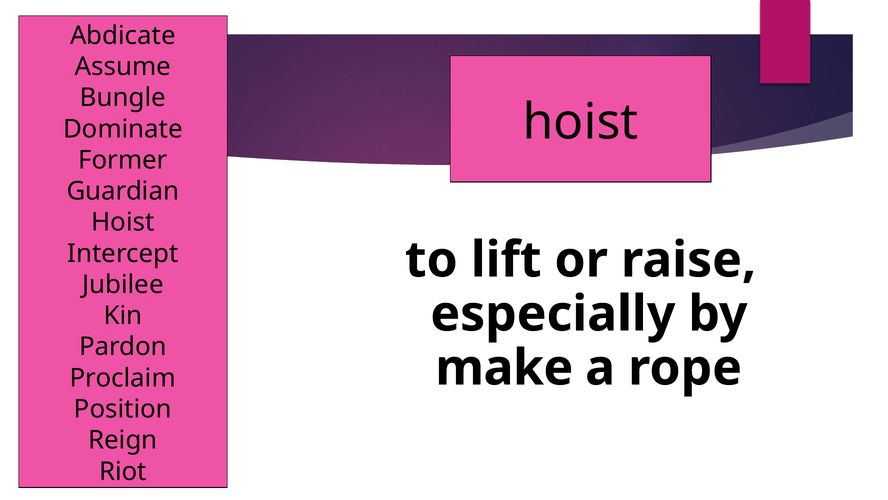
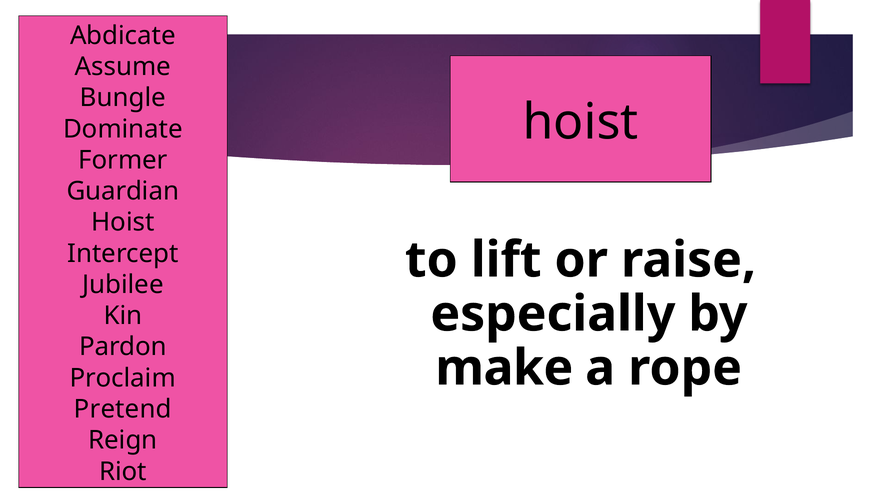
Position: Position -> Pretend
